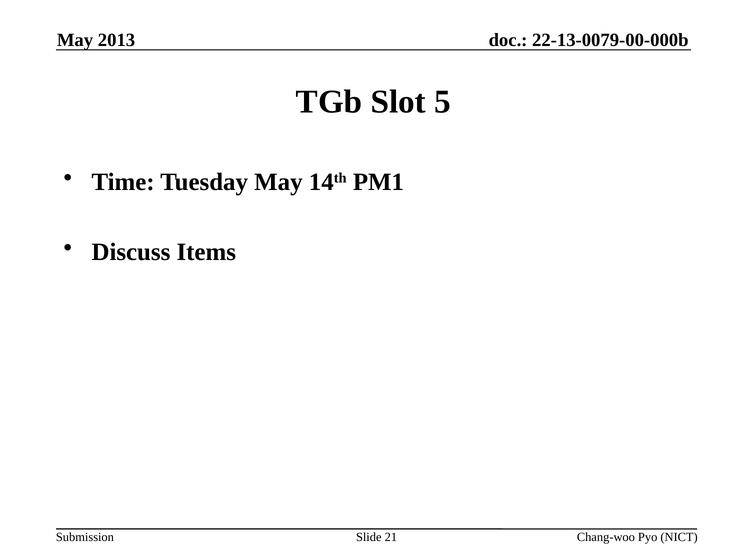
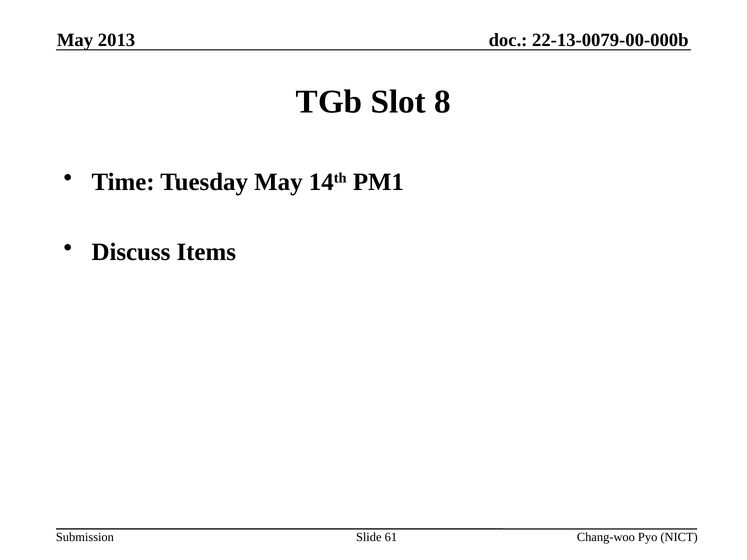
5: 5 -> 8
21: 21 -> 61
